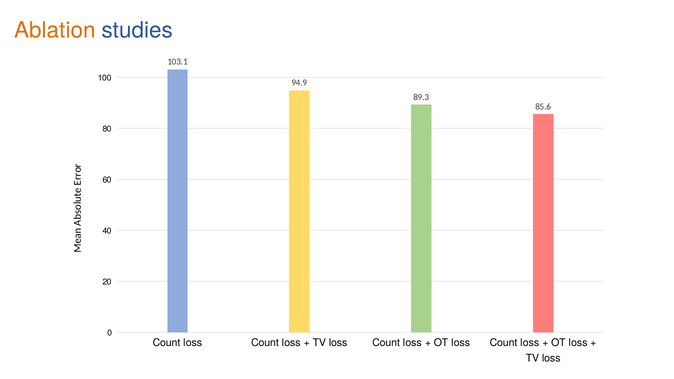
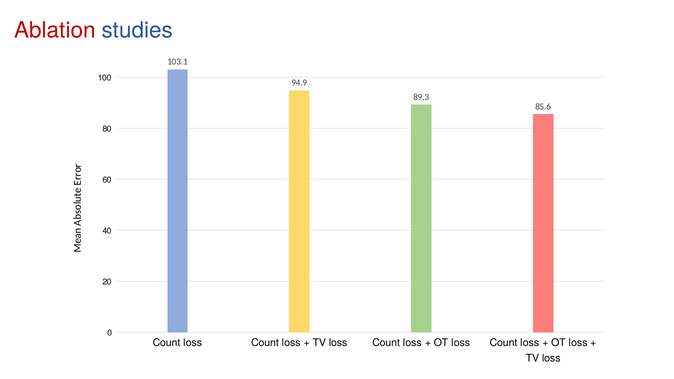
Ablation colour: orange -> red
